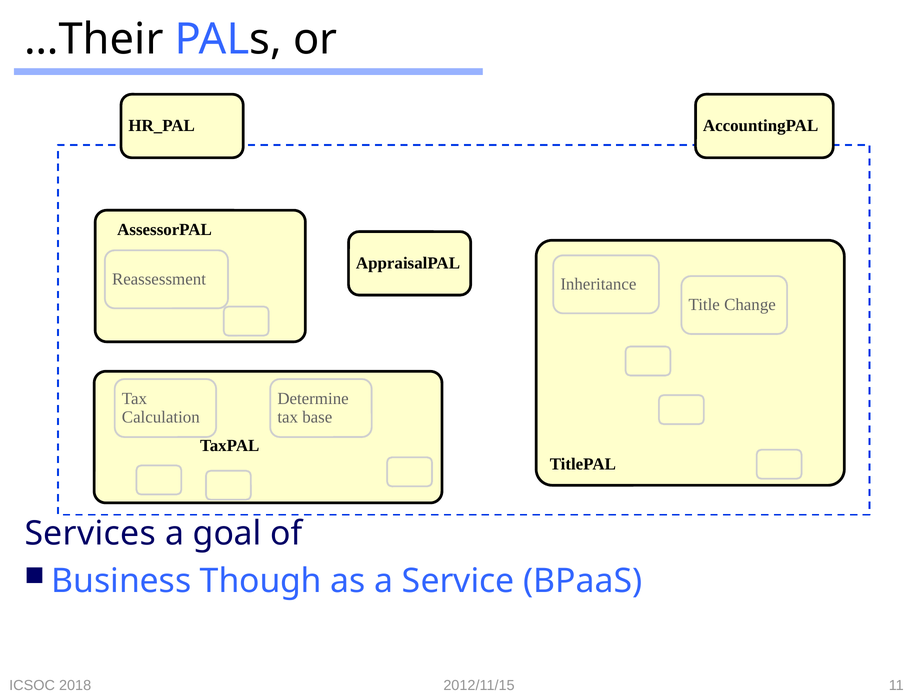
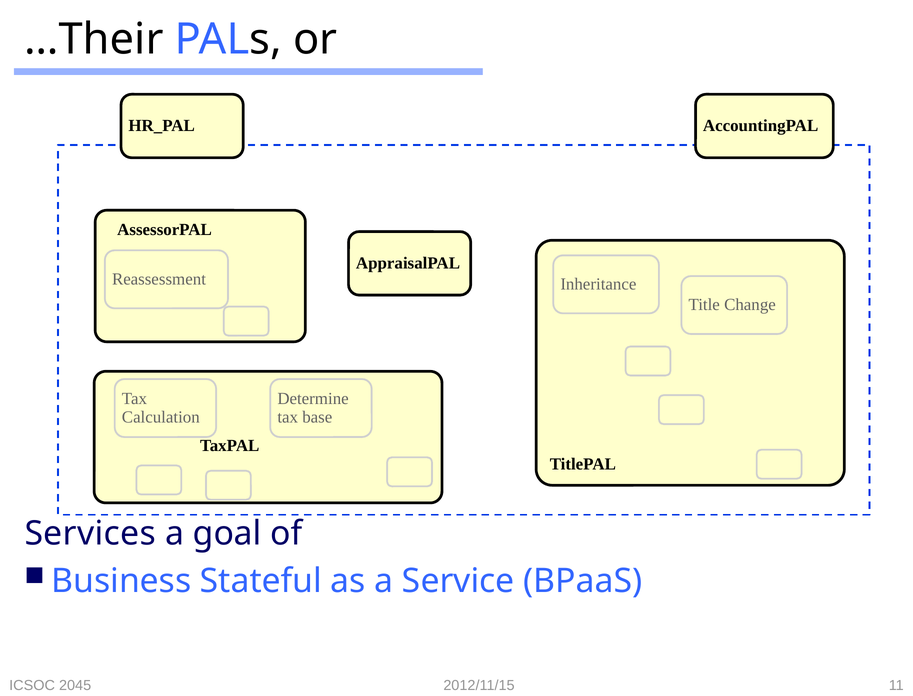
Though: Though -> Stateful
2018: 2018 -> 2045
